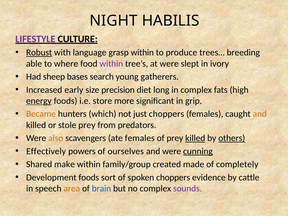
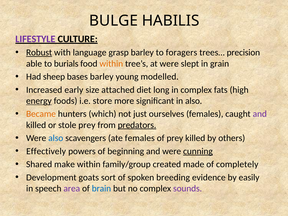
NIGHT: NIGHT -> BULGE
grasp within: within -> barley
produce: produce -> foragers
breeding: breeding -> precision
where: where -> burials
within at (111, 64) colour: purple -> orange
ivory: ivory -> grain
bases search: search -> barley
gatherers: gatherers -> modelled
precision: precision -> attached
in grip: grip -> also
just choppers: choppers -> ourselves
and at (260, 114) colour: orange -> purple
predators underline: none -> present
also at (56, 138) colour: orange -> blue
killed at (195, 138) underline: present -> none
others underline: present -> none
ourselves: ourselves -> beginning
Development foods: foods -> goats
spoken choppers: choppers -> breeding
cattle: cattle -> easily
area colour: orange -> purple
